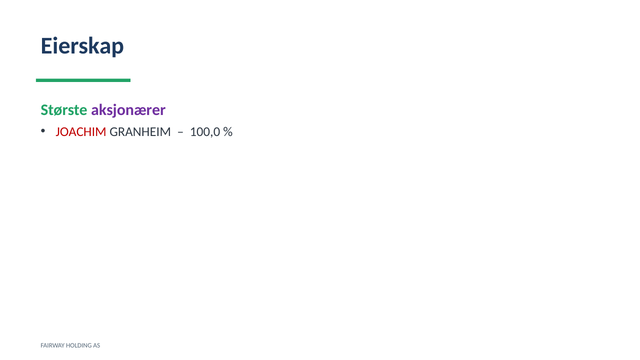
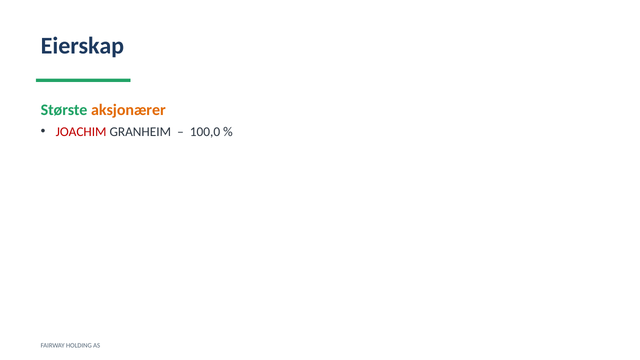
aksjonærer colour: purple -> orange
